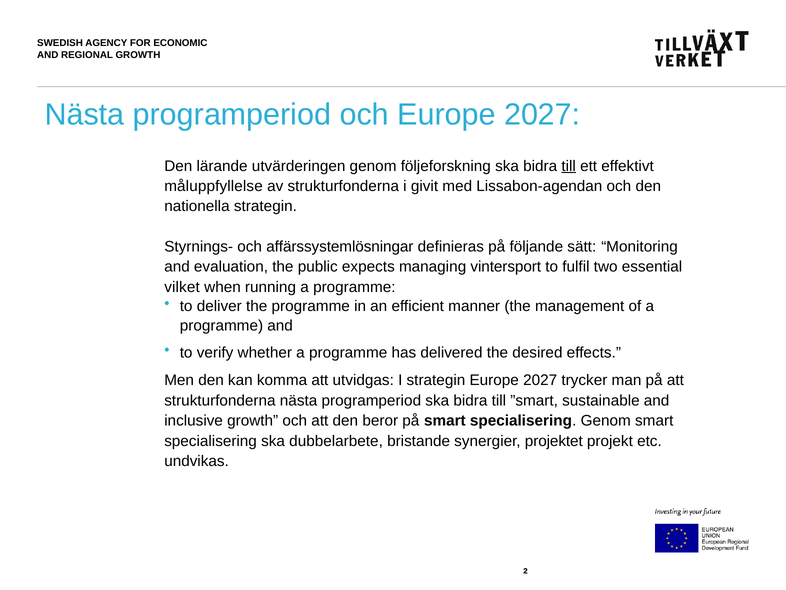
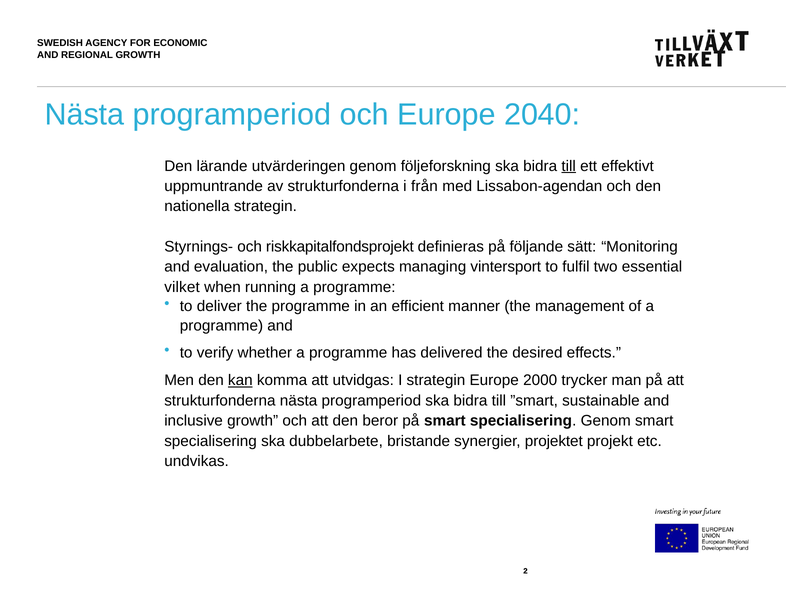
och Europe 2027: 2027 -> 2040
måluppfyllelse: måluppfyllelse -> uppmuntrande
givit: givit -> från
affärssystemlösningar: affärssystemlösningar -> riskkapitalfondsprojekt
kan underline: none -> present
strategin Europe 2027: 2027 -> 2000
